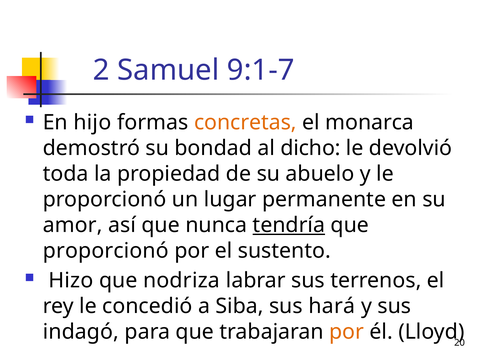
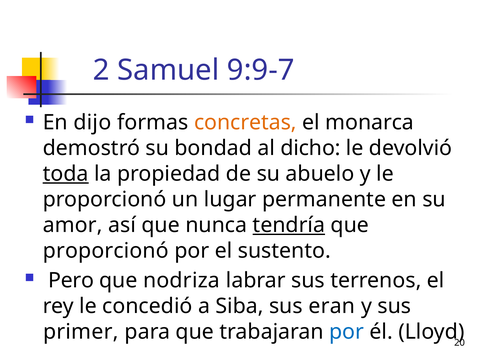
9:1-7: 9:1-7 -> 9:9-7
hijo: hijo -> dijo
toda underline: none -> present
Hizo: Hizo -> Pero
hará: hará -> eran
indagó: indagó -> primer
por at (347, 332) colour: orange -> blue
